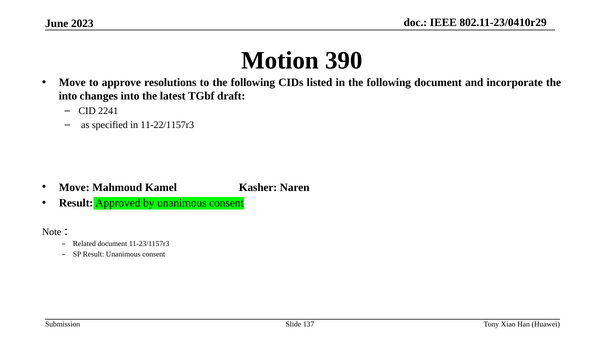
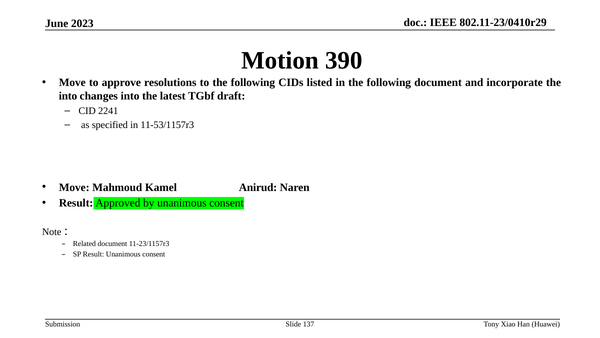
11-22/1157r3: 11-22/1157r3 -> 11-53/1157r3
Kasher: Kasher -> Anirud
